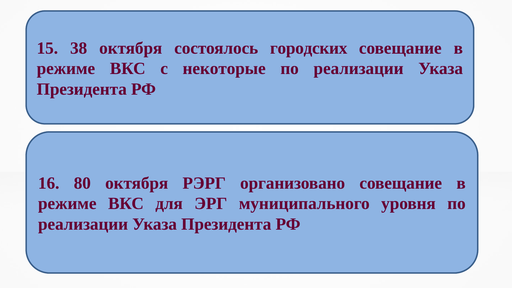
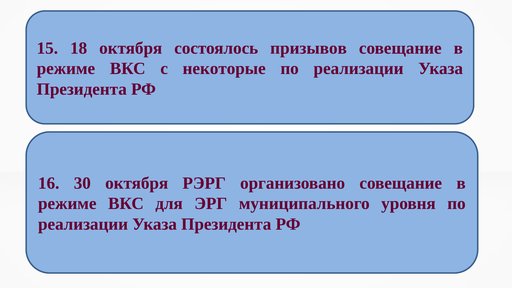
38: 38 -> 18
городских: городских -> призывов
80: 80 -> 30
